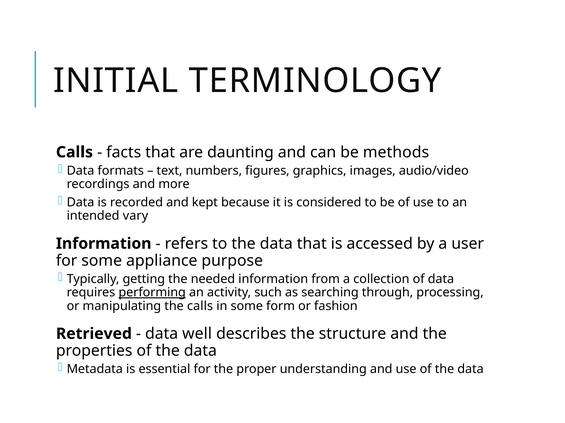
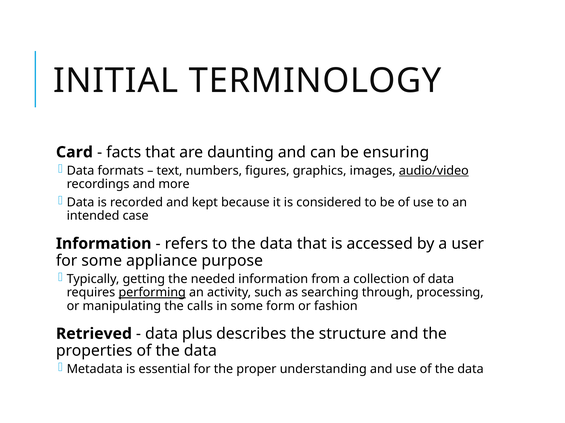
Calls at (74, 152): Calls -> Card
methods: methods -> ensuring
audio/video underline: none -> present
vary: vary -> case
well: well -> plus
